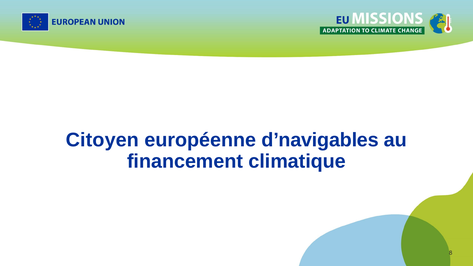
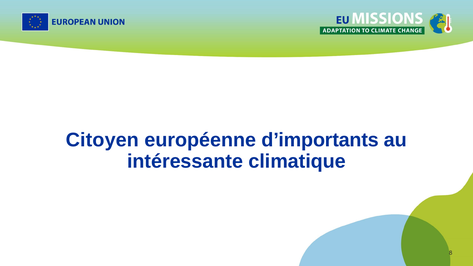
d’navigables: d’navigables -> d’importants
financement: financement -> intéressante
